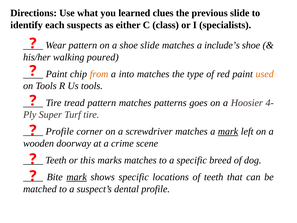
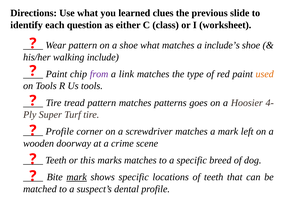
suspects: suspects -> question
specialists: specialists -> worksheet
shoe slide: slide -> what
poured: poured -> include
from colour: orange -> purple
into: into -> link
mark at (228, 131) underline: present -> none
